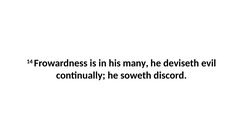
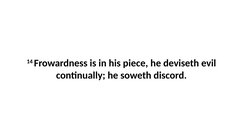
many: many -> piece
